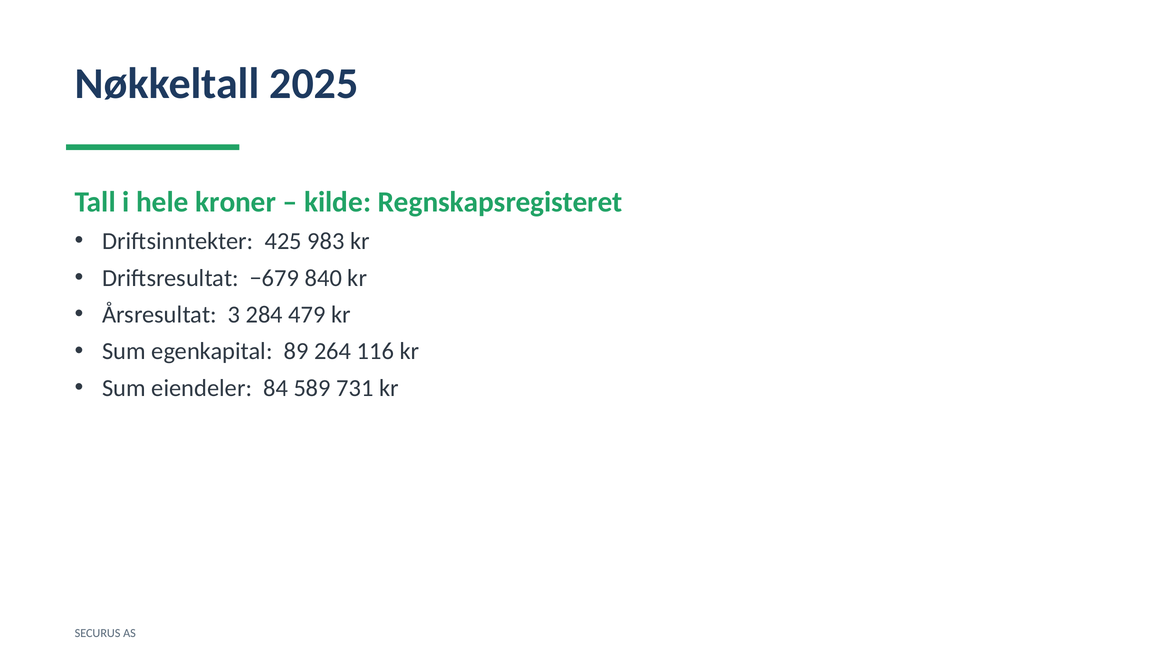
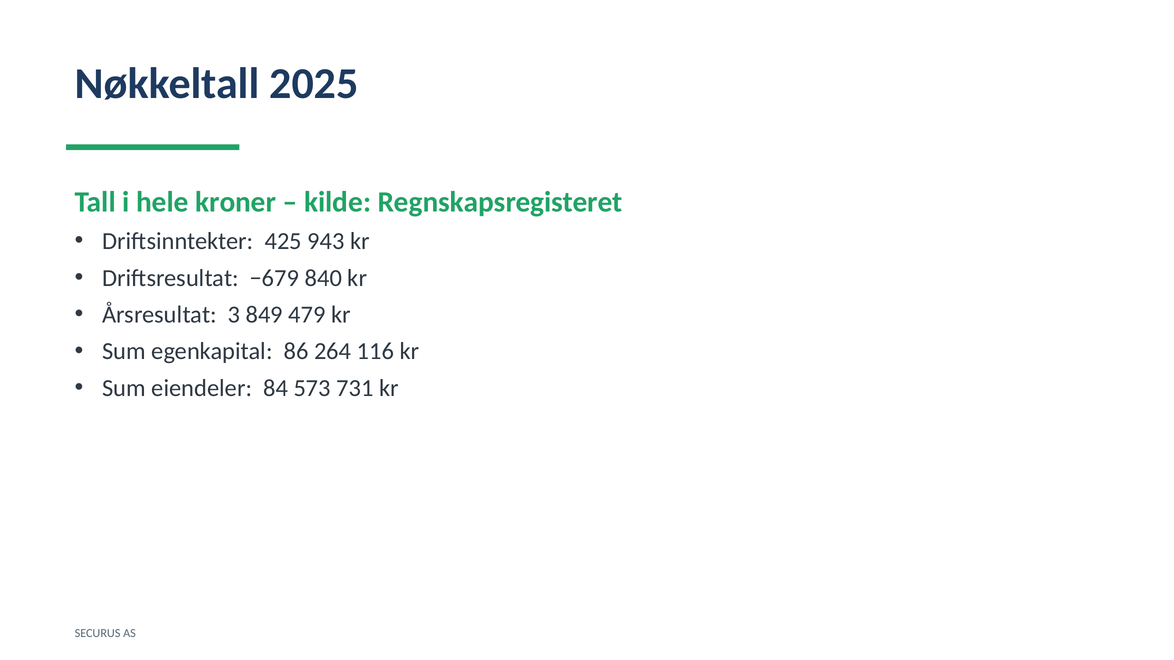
983: 983 -> 943
284: 284 -> 849
89: 89 -> 86
589: 589 -> 573
